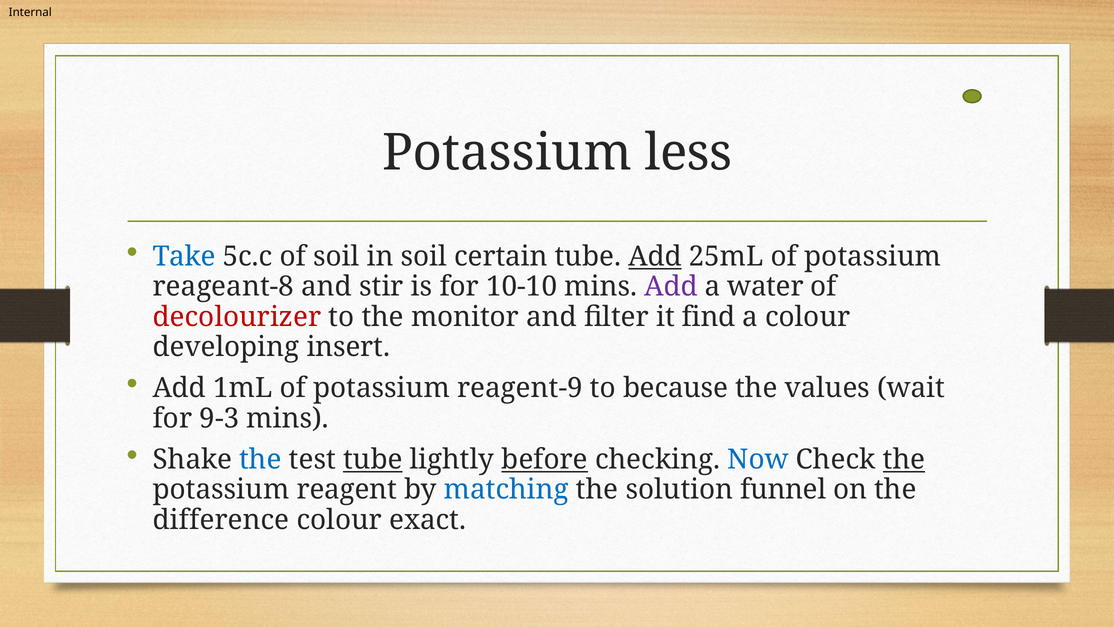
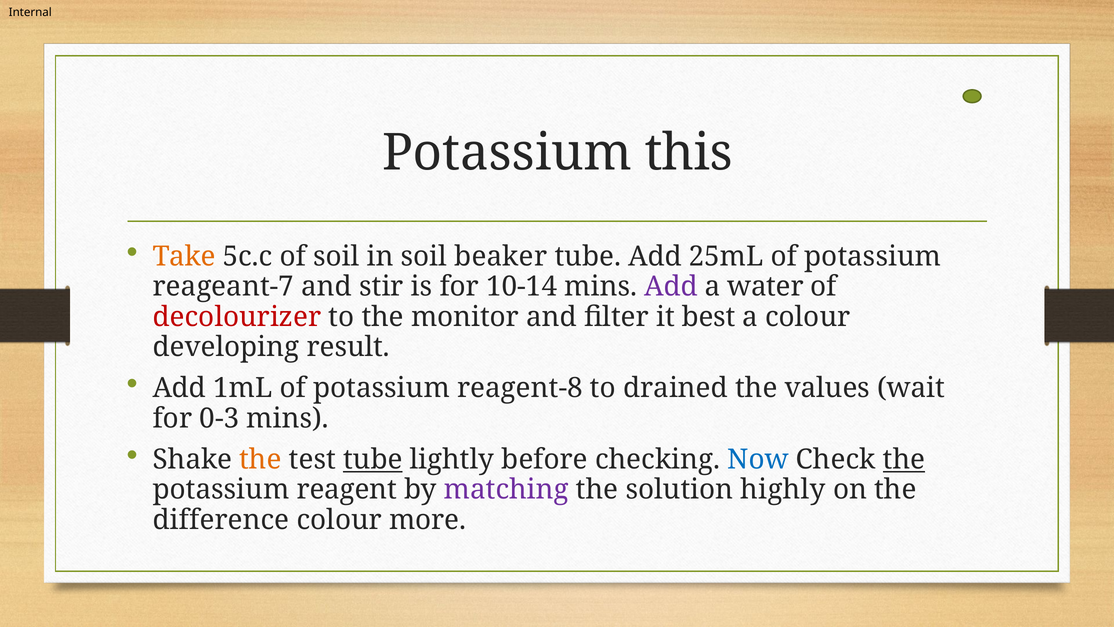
less: less -> this
Take colour: blue -> orange
certain: certain -> beaker
Add at (655, 256) underline: present -> none
reageant-8: reageant-8 -> reageant-7
10-10: 10-10 -> 10-14
find: find -> best
insert: insert -> result
reagent-9: reagent-9 -> reagent-8
because: because -> drained
9-3: 9-3 -> 0-3
the at (260, 459) colour: blue -> orange
before underline: present -> none
matching colour: blue -> purple
funnel: funnel -> highly
exact: exact -> more
